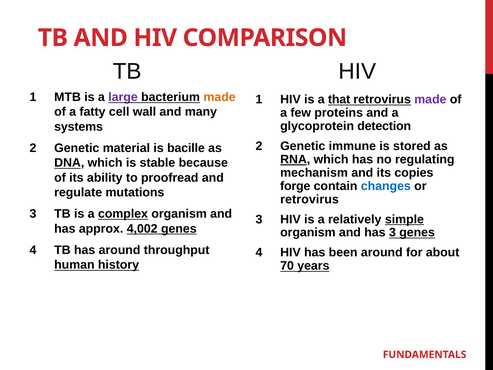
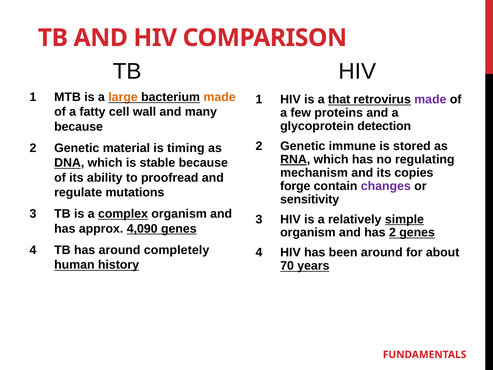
large colour: purple -> orange
systems at (79, 127): systems -> because
bacille: bacille -> timing
changes colour: blue -> purple
retrovirus at (310, 199): retrovirus -> sensitivity
4,002: 4,002 -> 4,090
has 3: 3 -> 2
throughput: throughput -> completely
